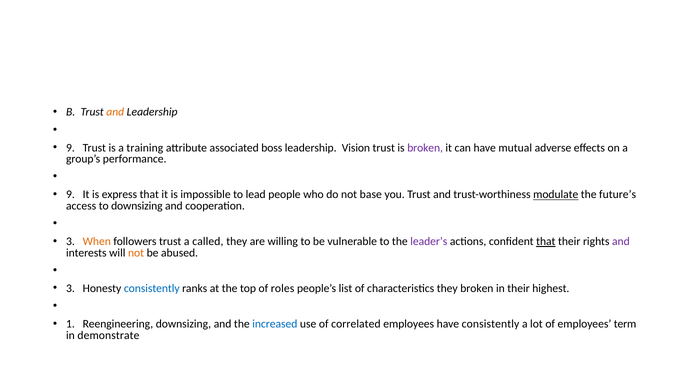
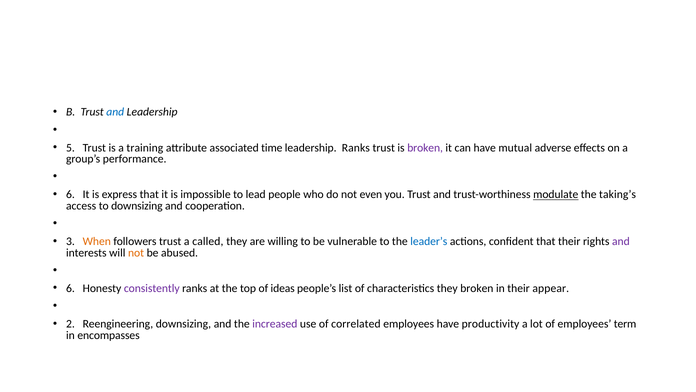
and at (115, 112) colour: orange -> blue
9 at (70, 148): 9 -> 5
boss: boss -> time
leadership Vision: Vision -> Ranks
9 at (70, 194): 9 -> 6
base: base -> even
future’s: future’s -> taking’s
leader’s colour: purple -> blue
that at (546, 241) underline: present -> none
3 at (70, 288): 3 -> 6
consistently at (152, 288) colour: blue -> purple
roles: roles -> ideas
highest: highest -> appear
1: 1 -> 2
increased colour: blue -> purple
have consistently: consistently -> productivity
demonstrate: demonstrate -> encompasses
